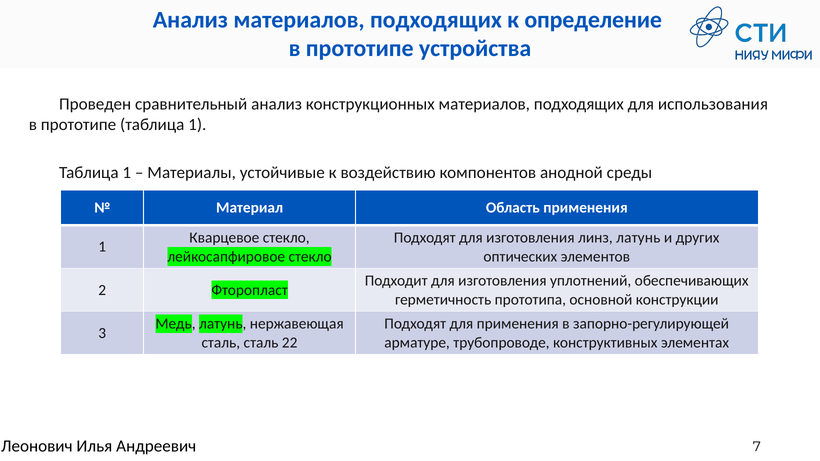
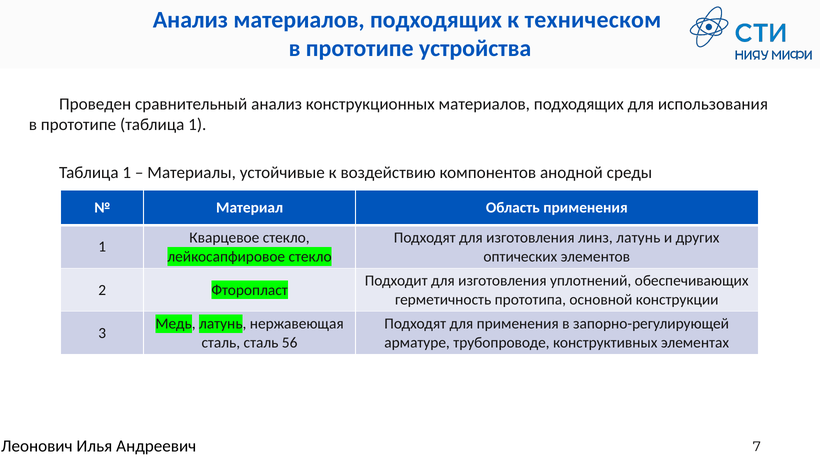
определение: определение -> техническом
22: 22 -> 56
